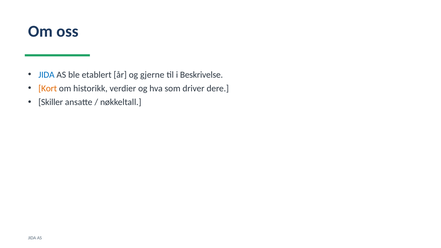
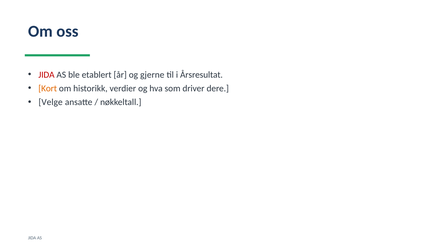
JIDA at (46, 75) colour: blue -> red
Beskrivelse: Beskrivelse -> Årsresultat
Skiller: Skiller -> Velge
